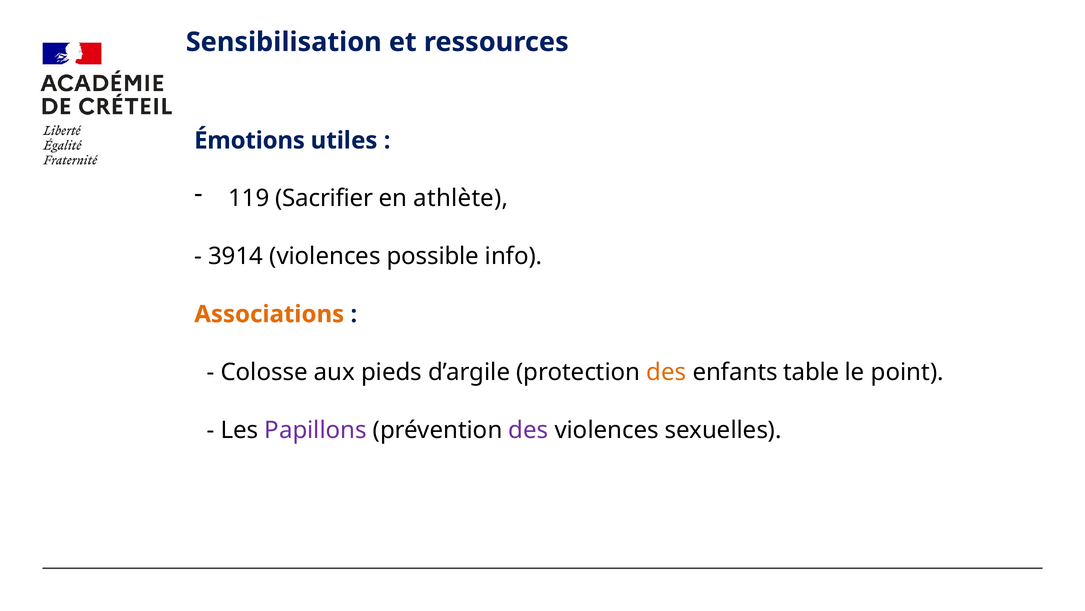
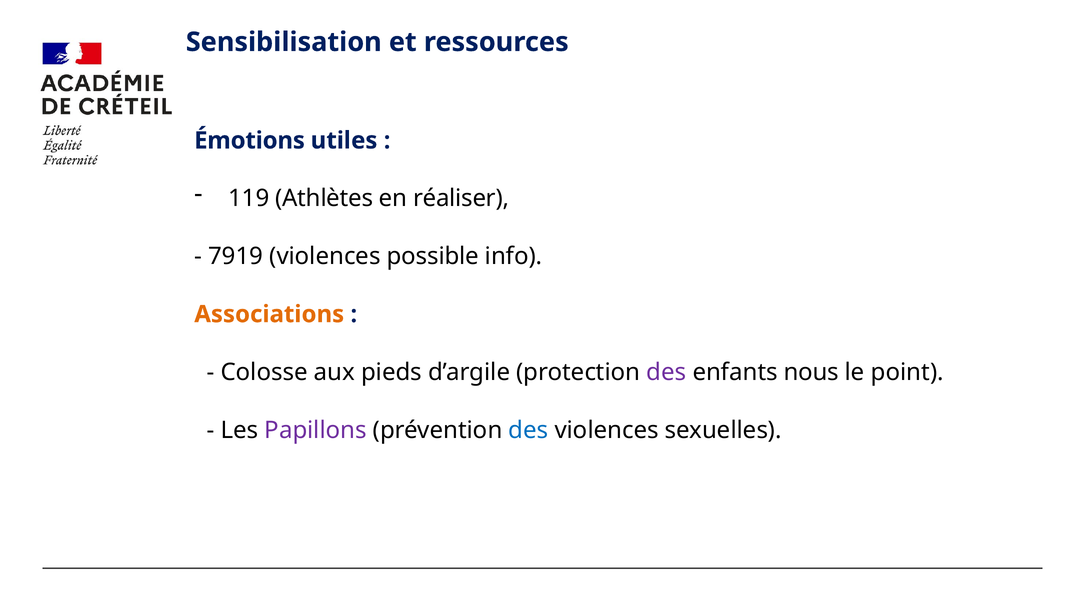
Sacrifier: Sacrifier -> Athlètes
athlète: athlète -> réaliser
3914: 3914 -> 7919
des at (666, 372) colour: orange -> purple
table: table -> nous
des at (528, 430) colour: purple -> blue
